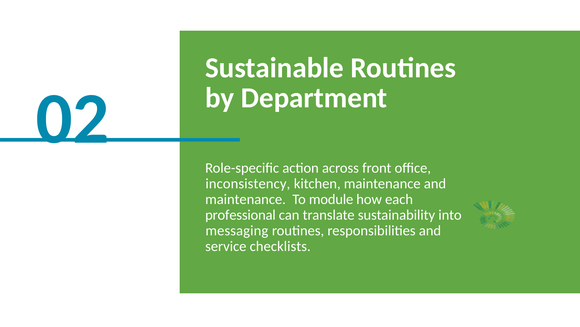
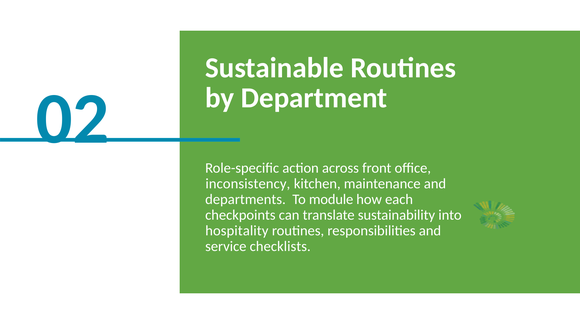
maintenance at (246, 199): maintenance -> departments
professional: professional -> checkpoints
messaging: messaging -> hospitality
